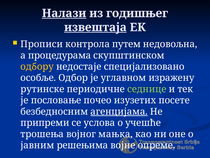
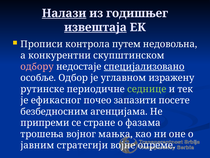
процедурама: процедурама -> конкурентни
одбору colour: yellow -> pink
специјализовано underline: none -> present
пословање: пословање -> ефикасног
изузетих: изузетих -> запазити
агенцијама underline: present -> none
услова: услова -> стране
учешће: учешће -> фазама
решењима: решењима -> стратегији
